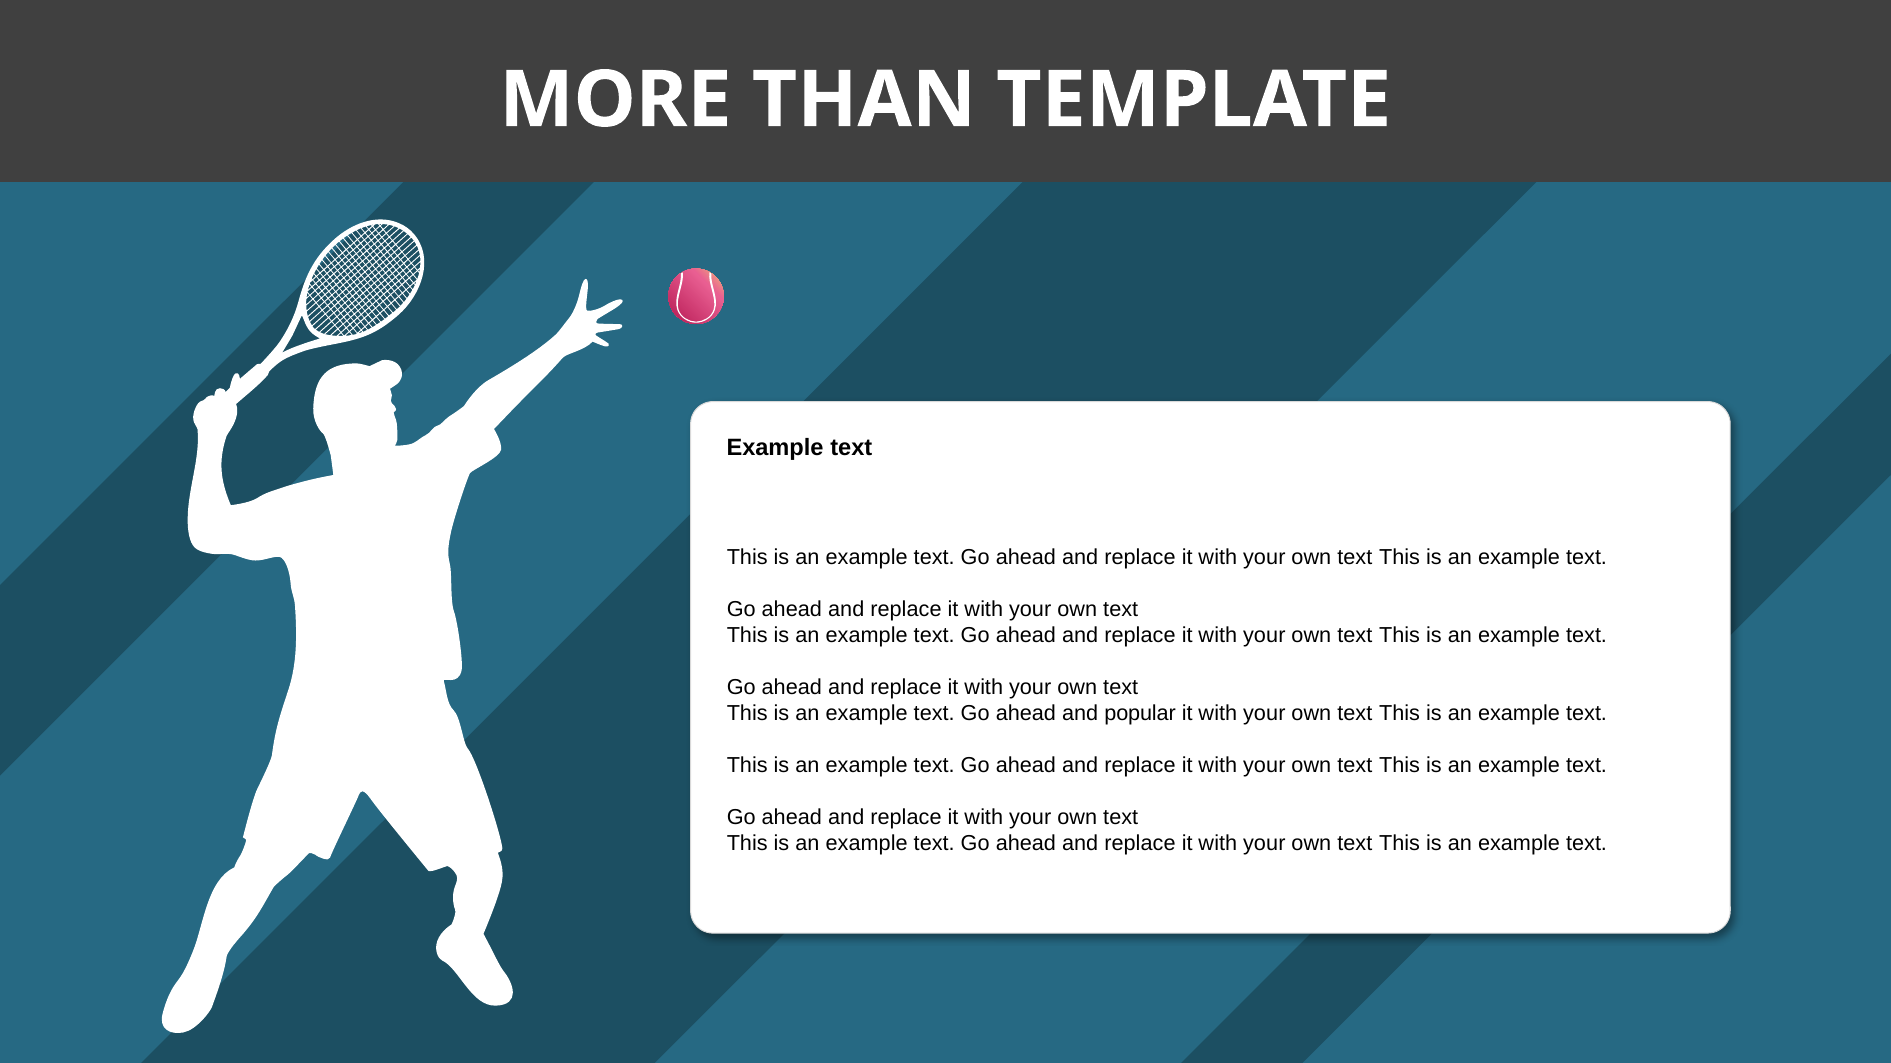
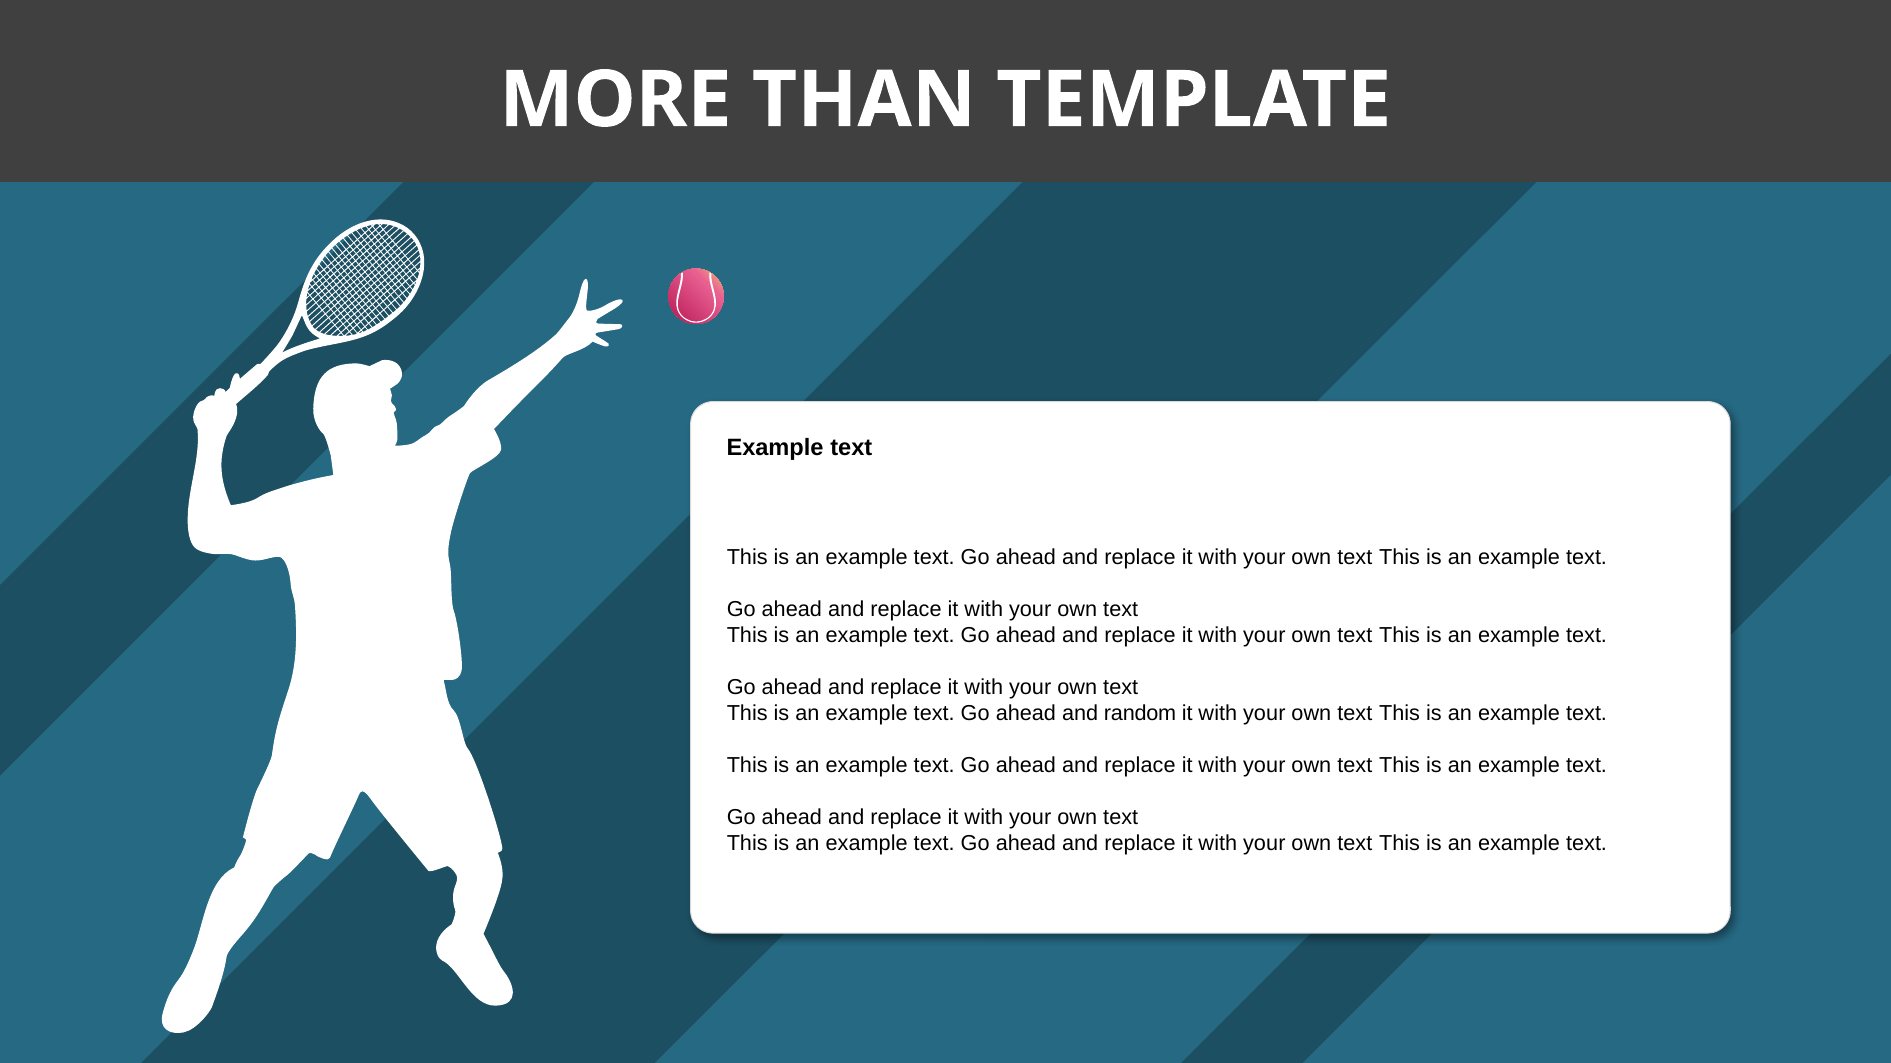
popular: popular -> random
